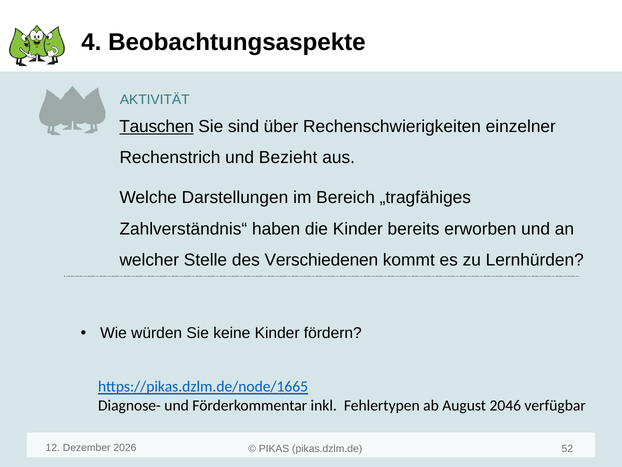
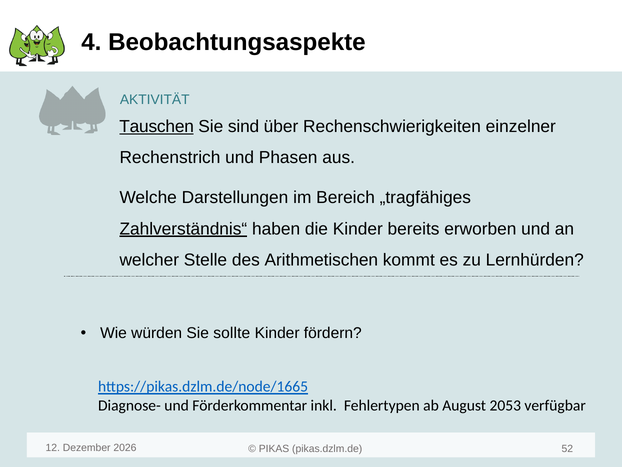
Bezieht: Bezieht -> Phasen
Zahlverständnis“ underline: none -> present
Verschiedenen: Verschiedenen -> Arithmetischen
keine: keine -> sollte
2046: 2046 -> 2053
